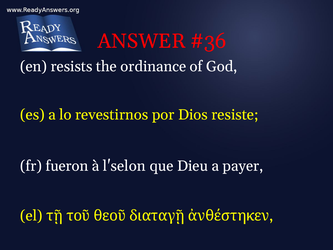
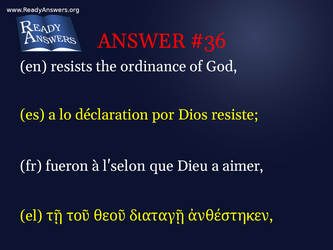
revestirnos: revestirnos -> déclaration
payer: payer -> aimer
